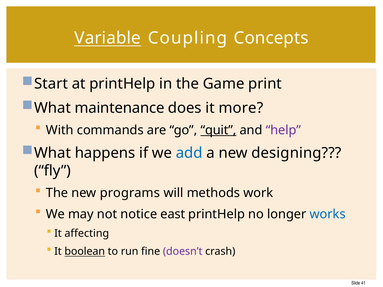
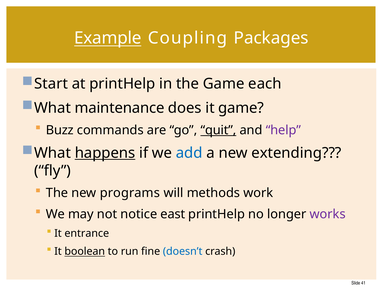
Variable: Variable -> Example
Concepts: Concepts -> Packages
print: print -> each
it more: more -> game
With: With -> Buzz
happens underline: none -> present
designing: designing -> extending
works colour: blue -> purple
affecting: affecting -> entrance
doesn’t colour: purple -> blue
